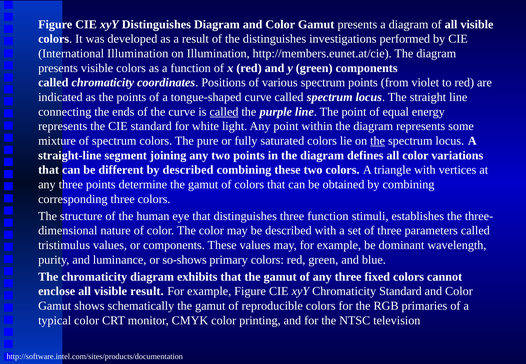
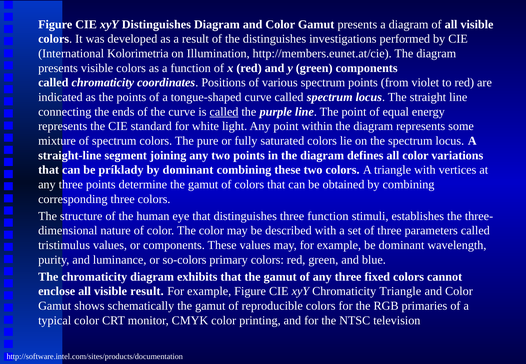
International Illumination: Illumination -> Kolorimetria
the at (378, 141) underline: present -> none
different: different -> príklady
by described: described -> dominant
so-shows: so-shows -> so-colors
Chromaticity Standard: Standard -> Triangle
